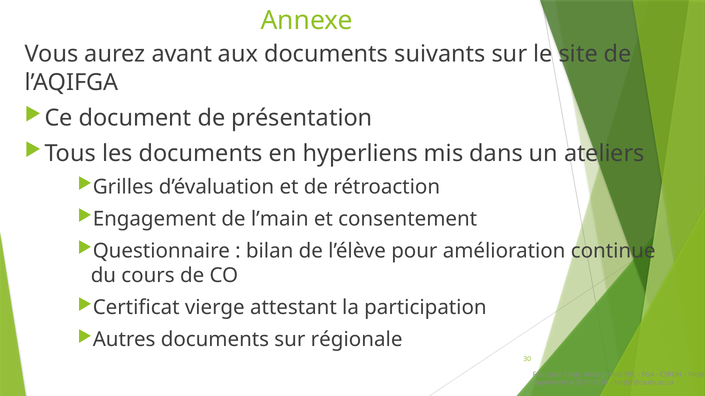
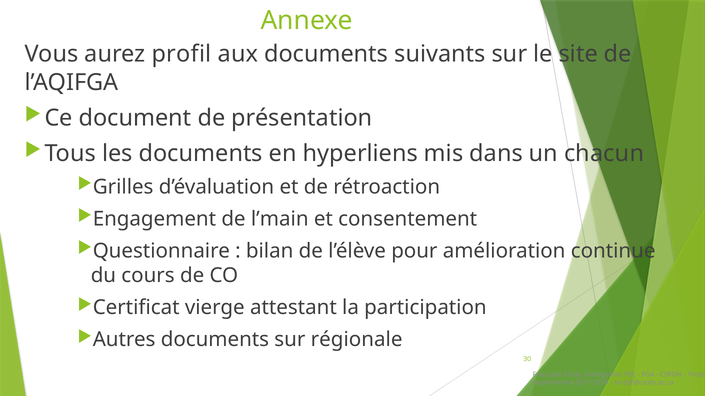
avant: avant -> profil
ateliers: ateliers -> chacun
